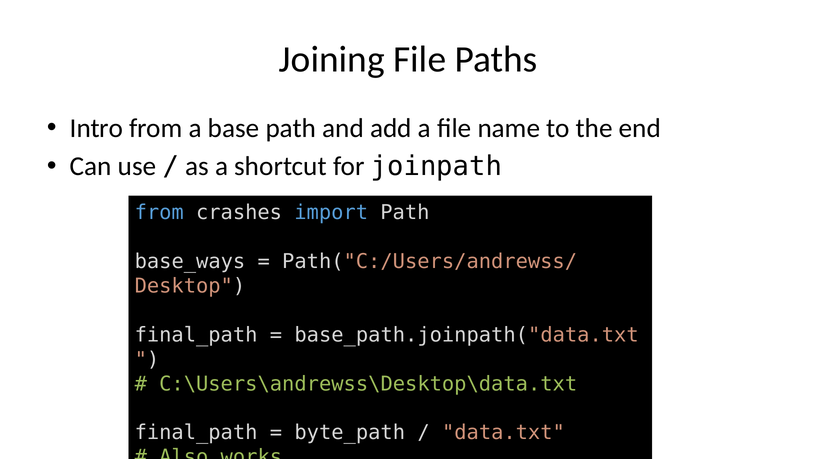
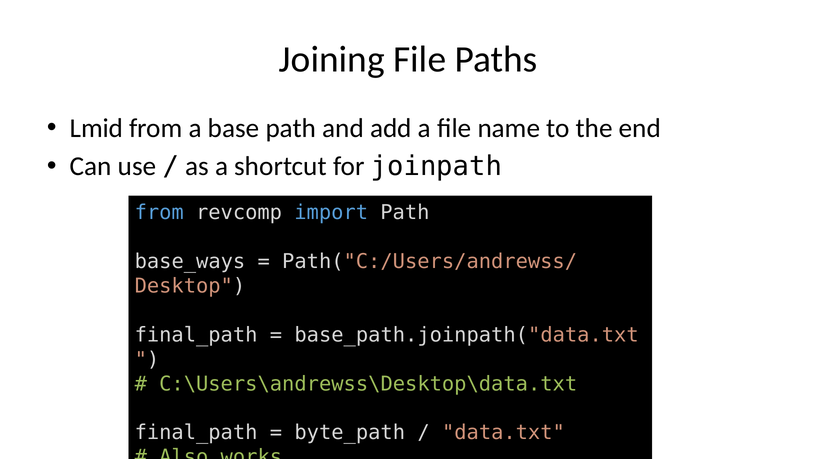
Intro: Intro -> Lmid
crashes: crashes -> revcomp
